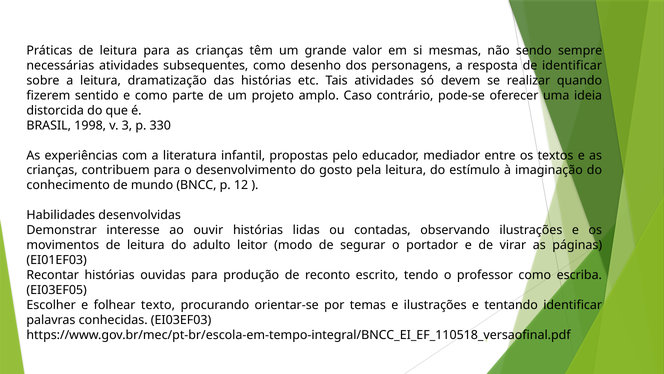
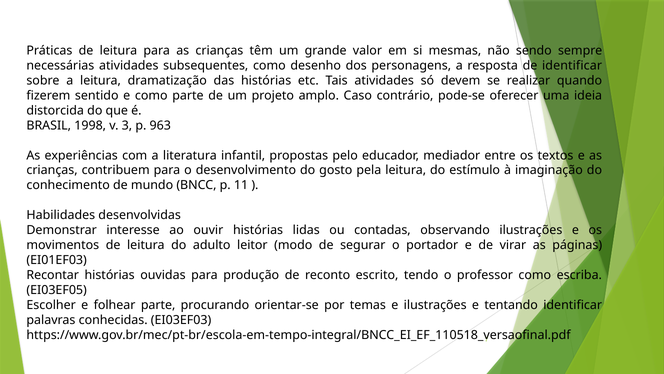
330: 330 -> 963
12: 12 -> 11
folhear texto: texto -> parte
